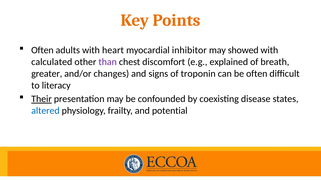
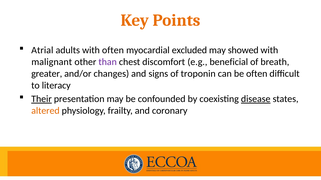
Often at (42, 50): Often -> Atrial
with heart: heart -> often
inhibitor: inhibitor -> excluded
calculated: calculated -> malignant
explained: explained -> beneficial
disease underline: none -> present
altered colour: blue -> orange
potential: potential -> coronary
